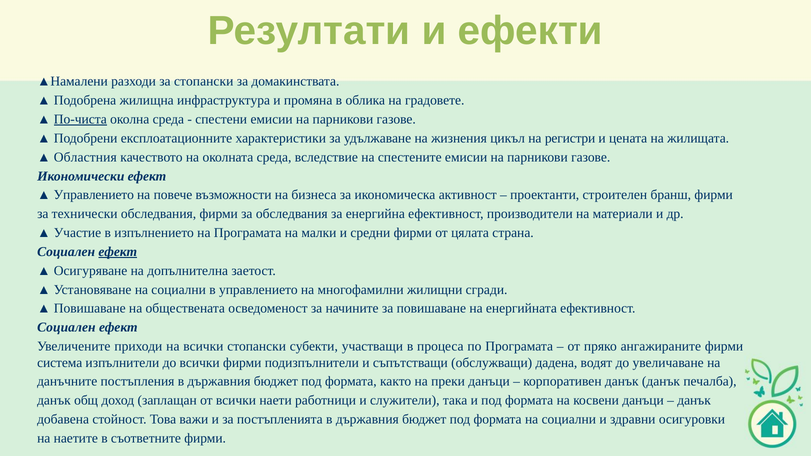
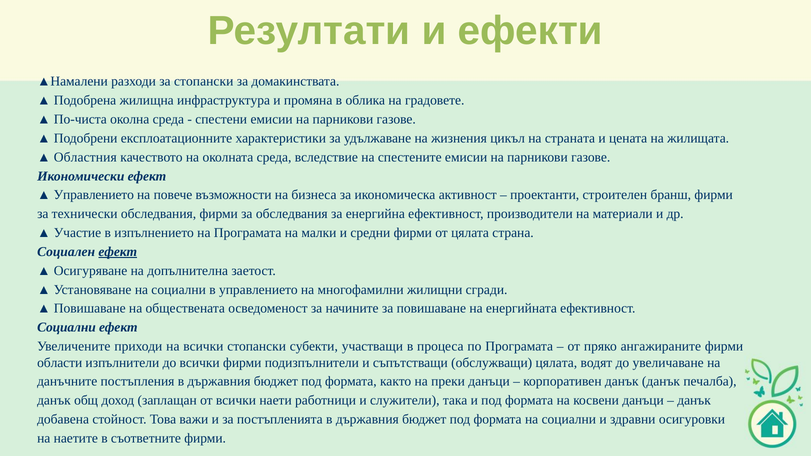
По-чиста underline: present -> none
регистри: регистри -> страната
Социален at (66, 328): Социален -> Социални
система: система -> области
обслужващи дадена: дадена -> цялата
